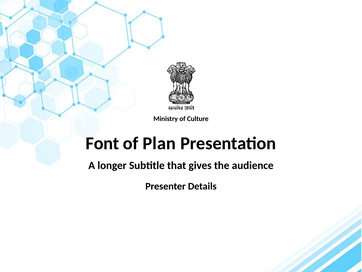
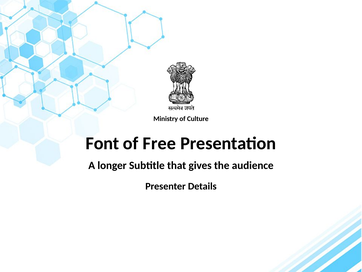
Plan: Plan -> Free
